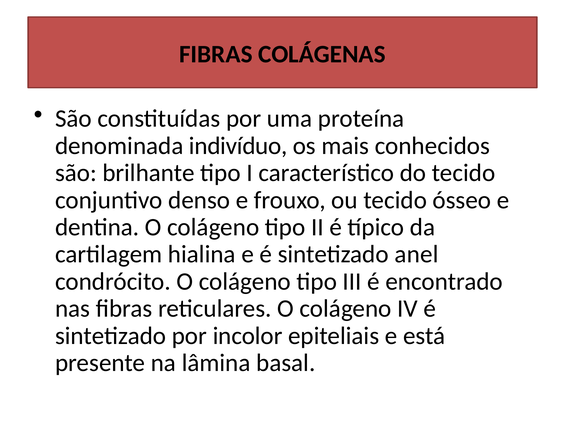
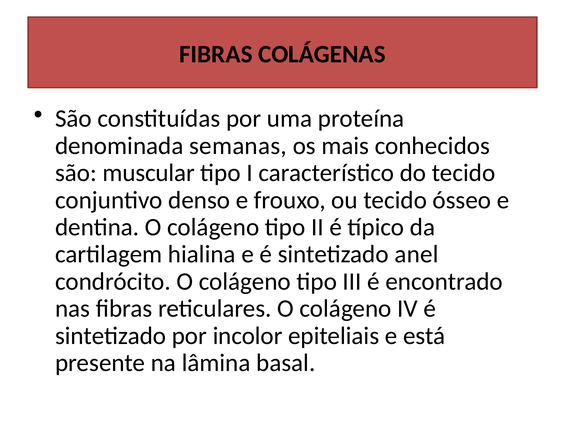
indivíduo: indivíduo -> semanas
brilhante: brilhante -> muscular
